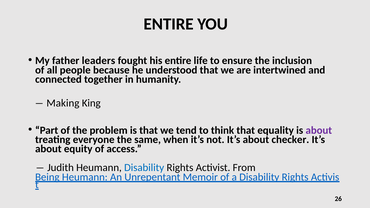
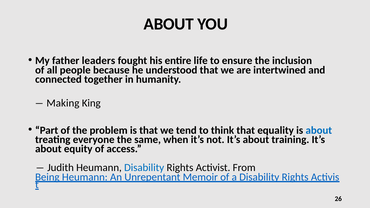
ENTIRE at (169, 24): ENTIRE -> ABOUT
about at (319, 130) colour: purple -> blue
checker: checker -> training
